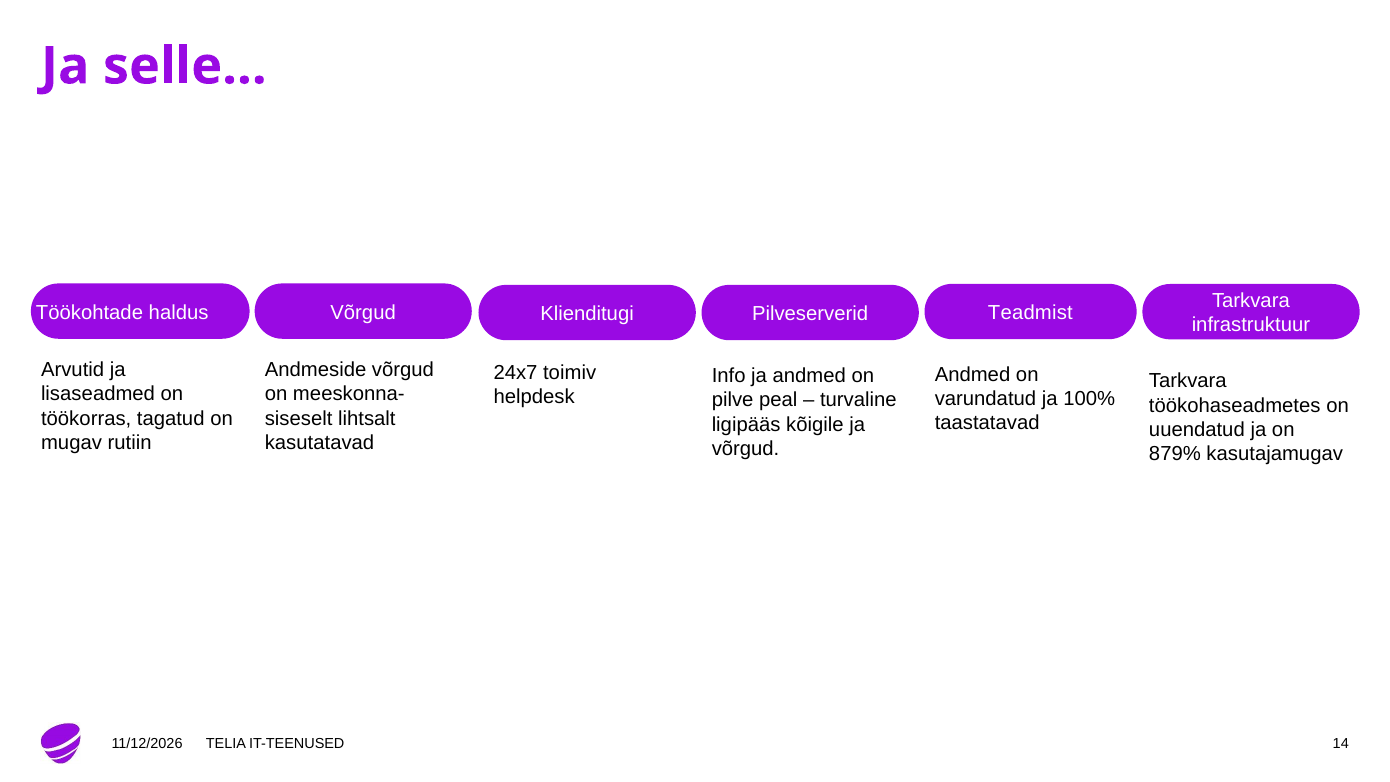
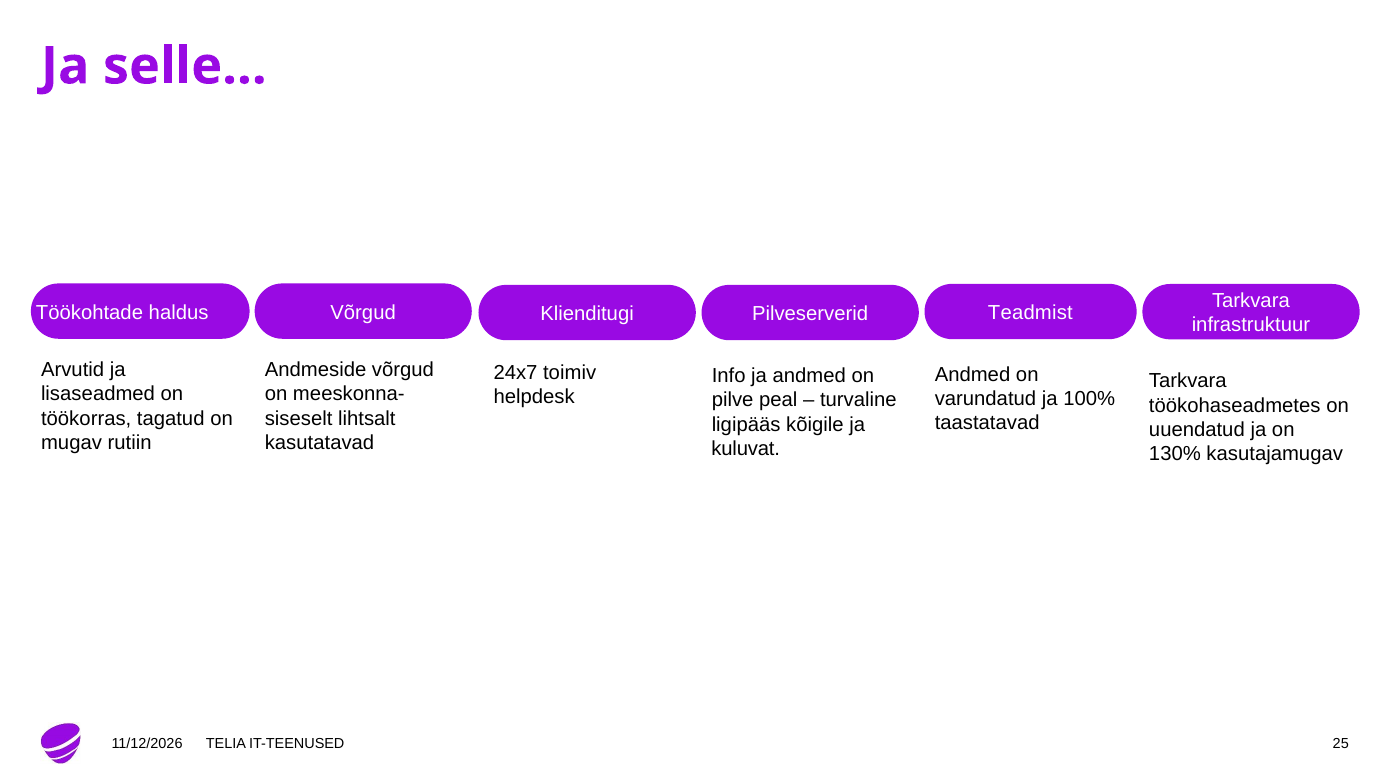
võrgud at (746, 449): võrgud -> kuluvat
879%: 879% -> 130%
14: 14 -> 25
